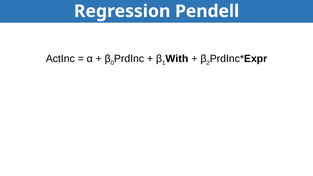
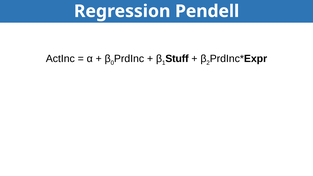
With: With -> Stuff
